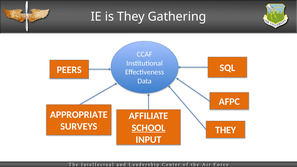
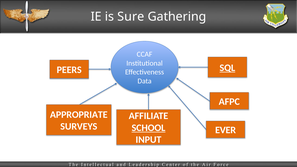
is They: They -> Sure
SQL underline: none -> present
THEY at (226, 130): THEY -> EVER
